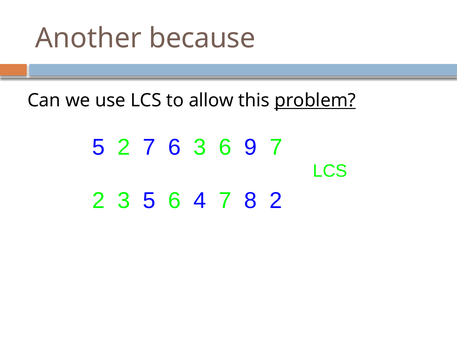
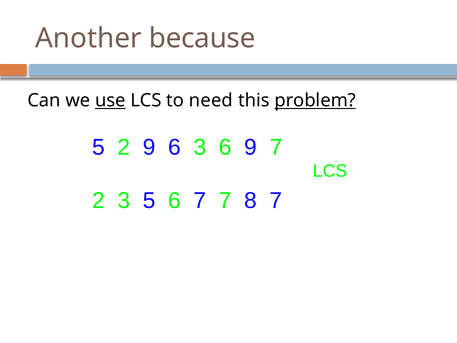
use underline: none -> present
allow: allow -> need
2 7: 7 -> 9
6 4: 4 -> 7
8 2: 2 -> 7
